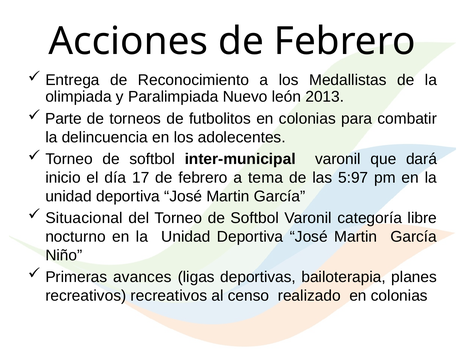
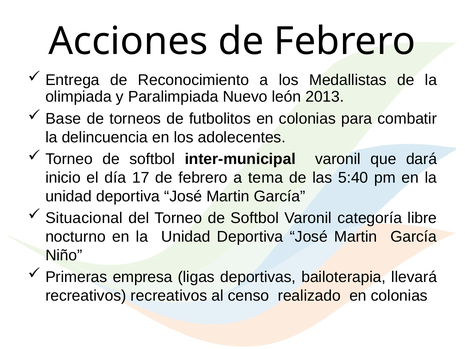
Parte: Parte -> Base
5:97: 5:97 -> 5:40
avances: avances -> empresa
planes: planes -> llevará
